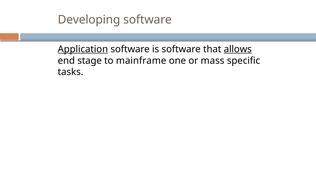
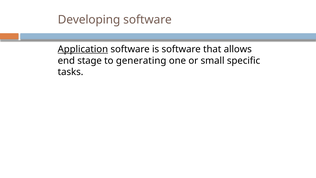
allows underline: present -> none
mainframe: mainframe -> generating
mass: mass -> small
